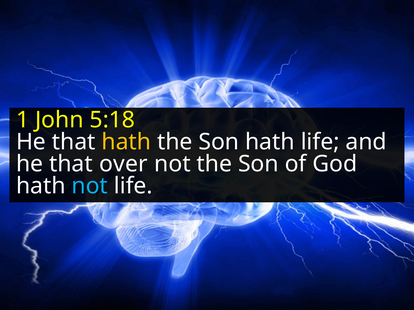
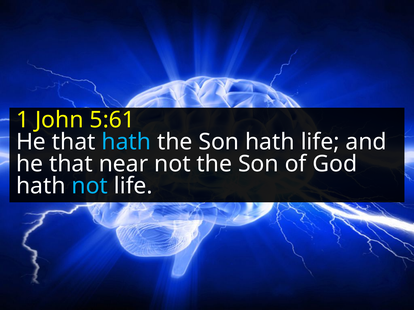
5:18: 5:18 -> 5:61
hath at (126, 142) colour: yellow -> light blue
over: over -> near
